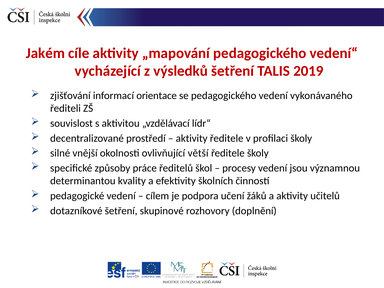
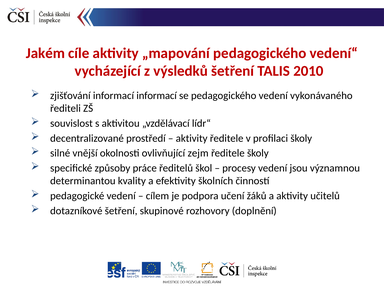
2019: 2019 -> 2010
informací orientace: orientace -> informací
větší: větší -> zejm
